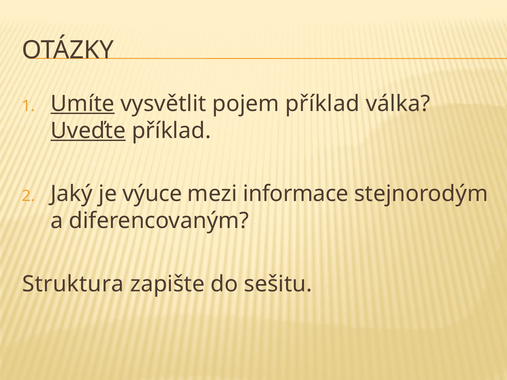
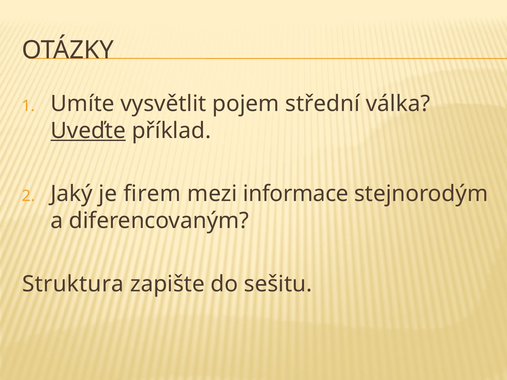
Umíte underline: present -> none
pojem příklad: příklad -> střední
výuce: výuce -> firem
